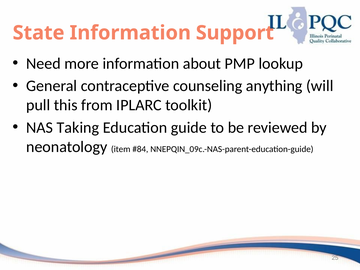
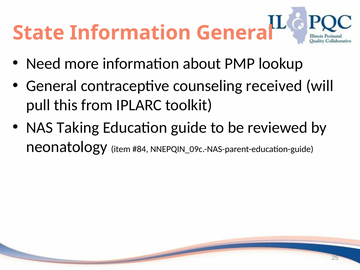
Information Support: Support -> General
anything: anything -> received
